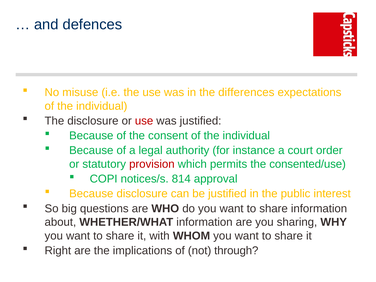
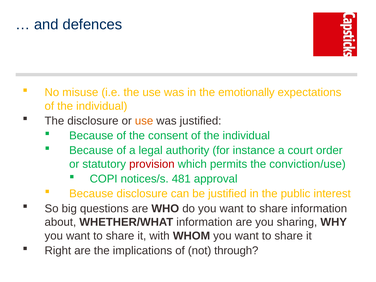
differences: differences -> emotionally
use at (144, 121) colour: red -> orange
consented/use: consented/use -> conviction/use
814: 814 -> 481
